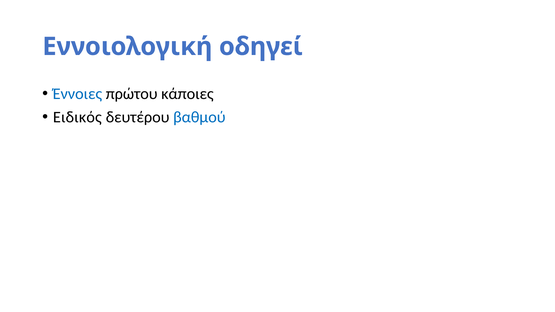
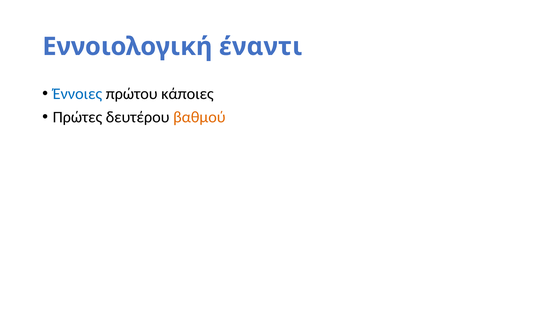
οδηγεί: οδηγεί -> έναντι
Ειδικός: Ειδικός -> Πρώτες
βαθμού colour: blue -> orange
